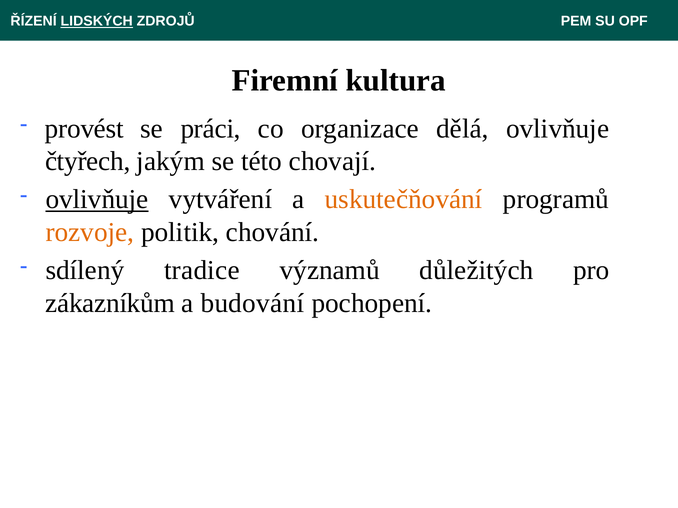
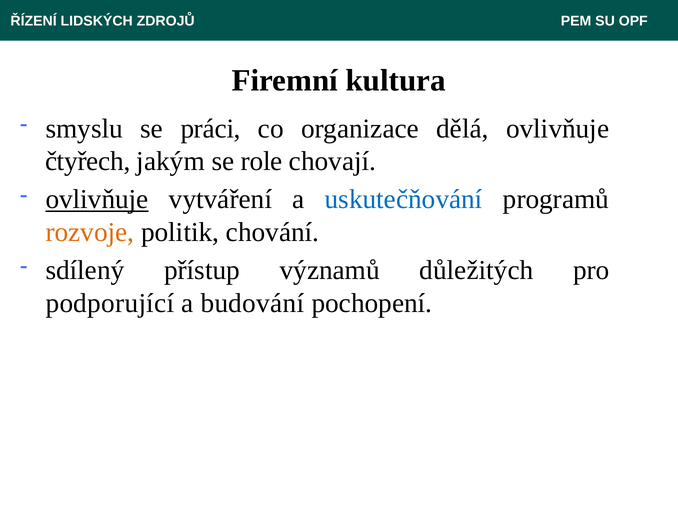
LIDSKÝCH underline: present -> none
provést: provést -> smyslu
této: této -> role
uskutečňování colour: orange -> blue
tradice: tradice -> přístup
zákazníkům: zákazníkům -> podporující
